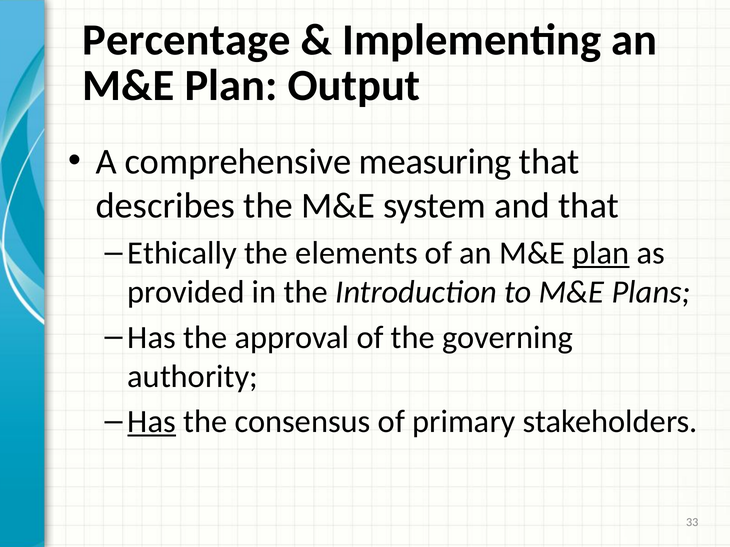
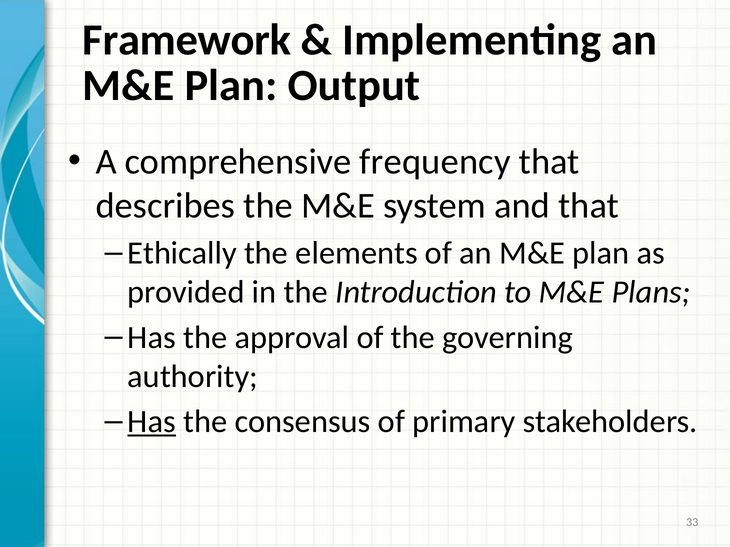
Percentage: Percentage -> Framework
measuring: measuring -> frequency
plan at (601, 253) underline: present -> none
